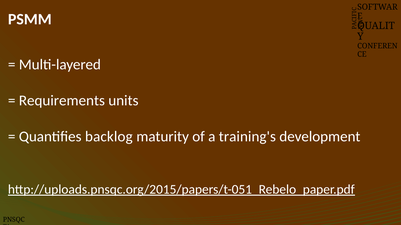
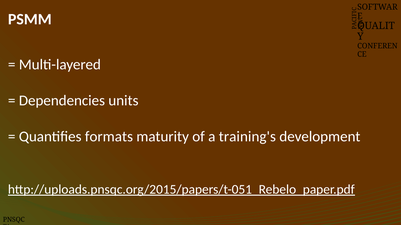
Requirements: Requirements -> Dependencies
backlog: backlog -> formats
